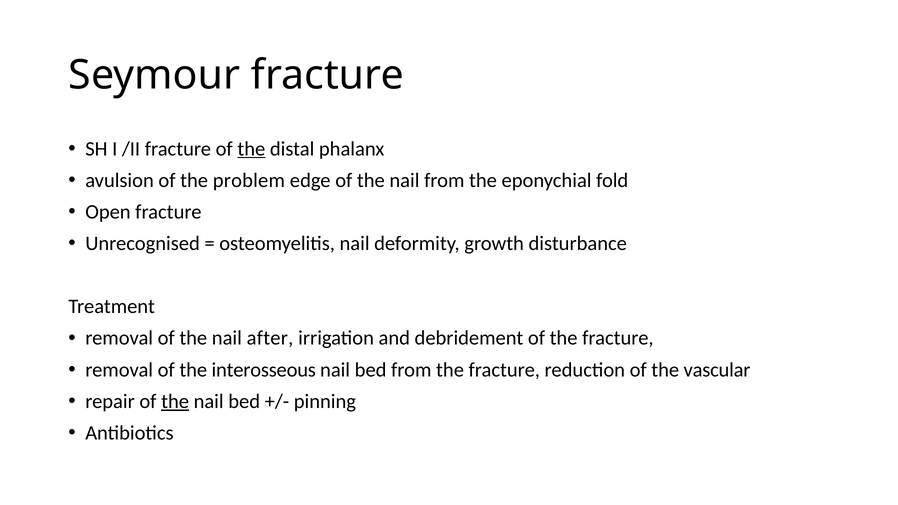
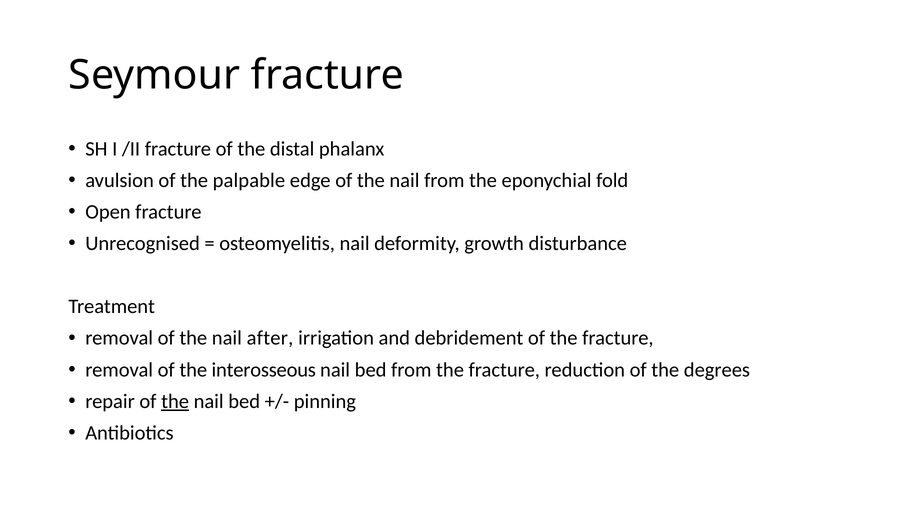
the at (251, 149) underline: present -> none
problem: problem -> palpable
vascular: vascular -> degrees
